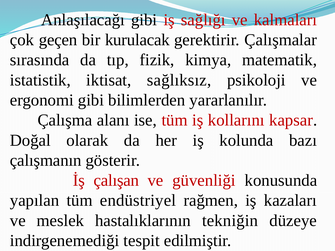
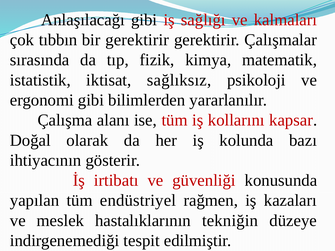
geçen: geçen -> tıbbın
bir kurulacak: kurulacak -> gerektirir
çalışmanın: çalışmanın -> ihtiyacının
çalışan: çalışan -> irtibatı
